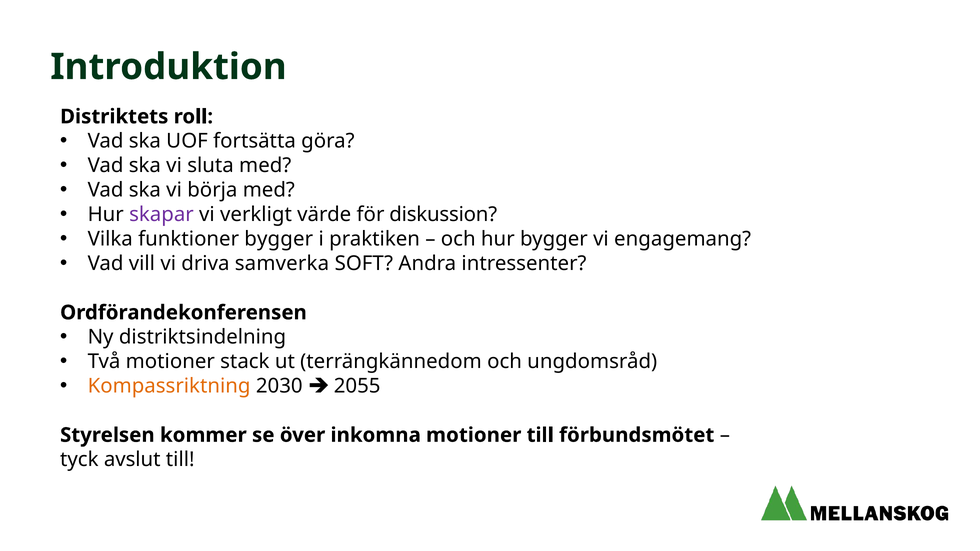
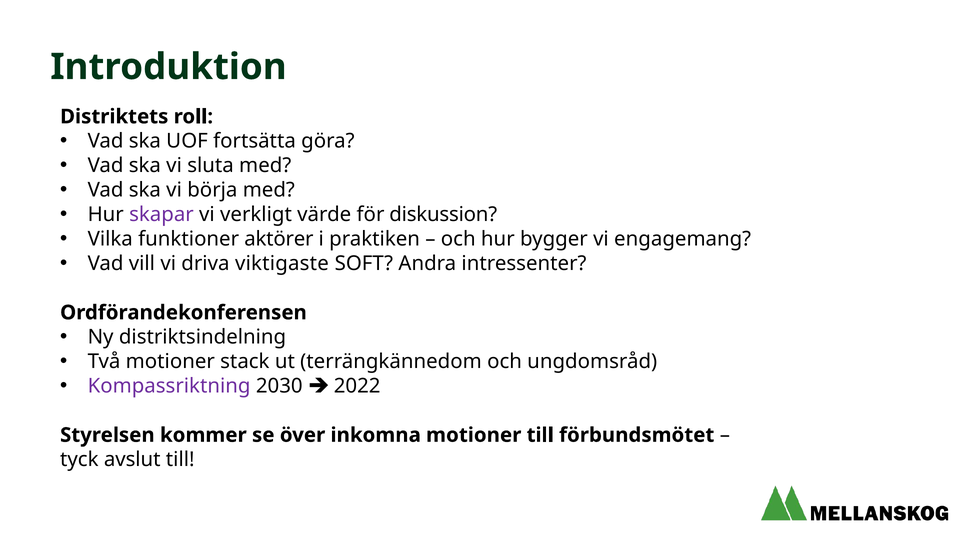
funktioner bygger: bygger -> aktörer
samverka: samverka -> viktigaste
Kompassriktning colour: orange -> purple
2055: 2055 -> 2022
